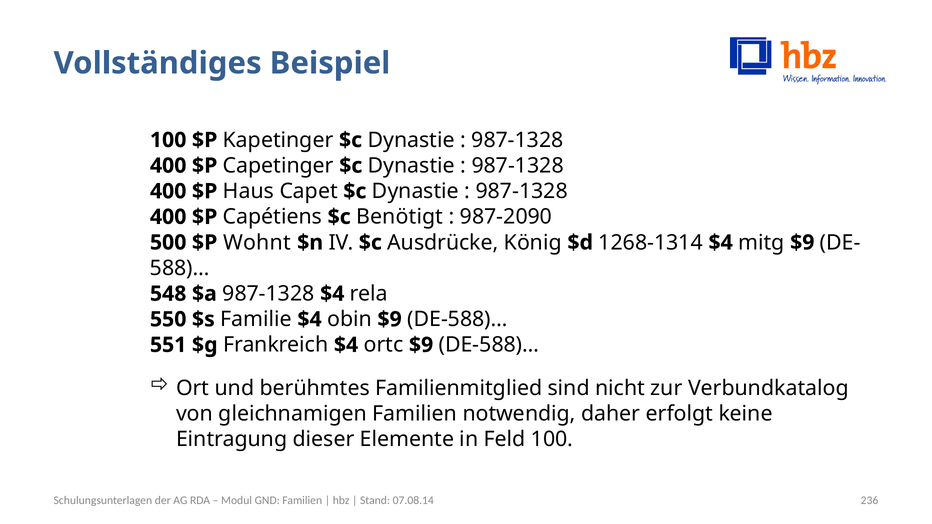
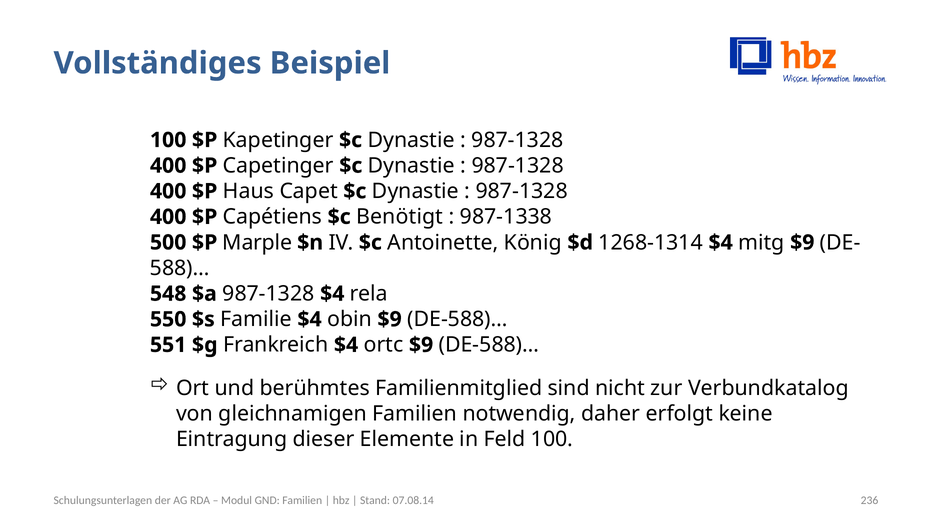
987-2090: 987-2090 -> 987-1338
Wohnt: Wohnt -> Marple
Ausdrücke: Ausdrücke -> Antoinette
